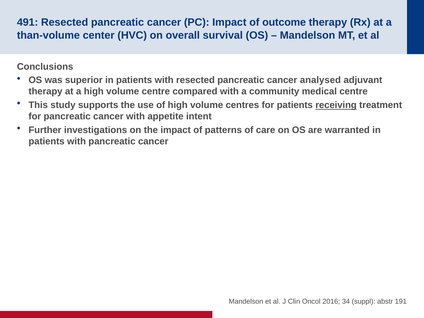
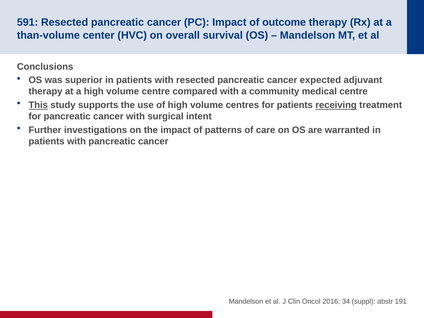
491: 491 -> 591
analysed: analysed -> expected
This underline: none -> present
appetite: appetite -> surgical
